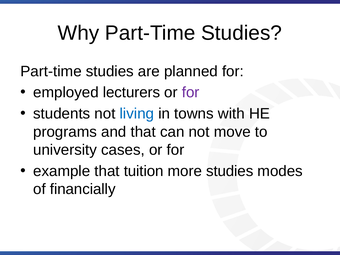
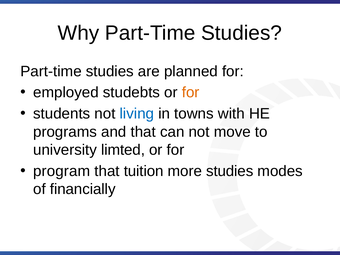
lecturers: lecturers -> studebts
for at (191, 92) colour: purple -> orange
cases: cases -> limted
example: example -> program
